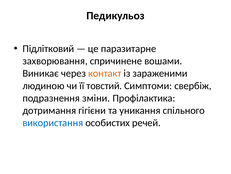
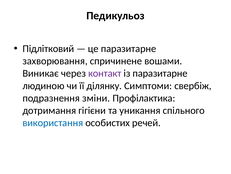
контакт colour: orange -> purple
із зараженими: зараженими -> паразитарне
товстий: товстий -> ділянку
